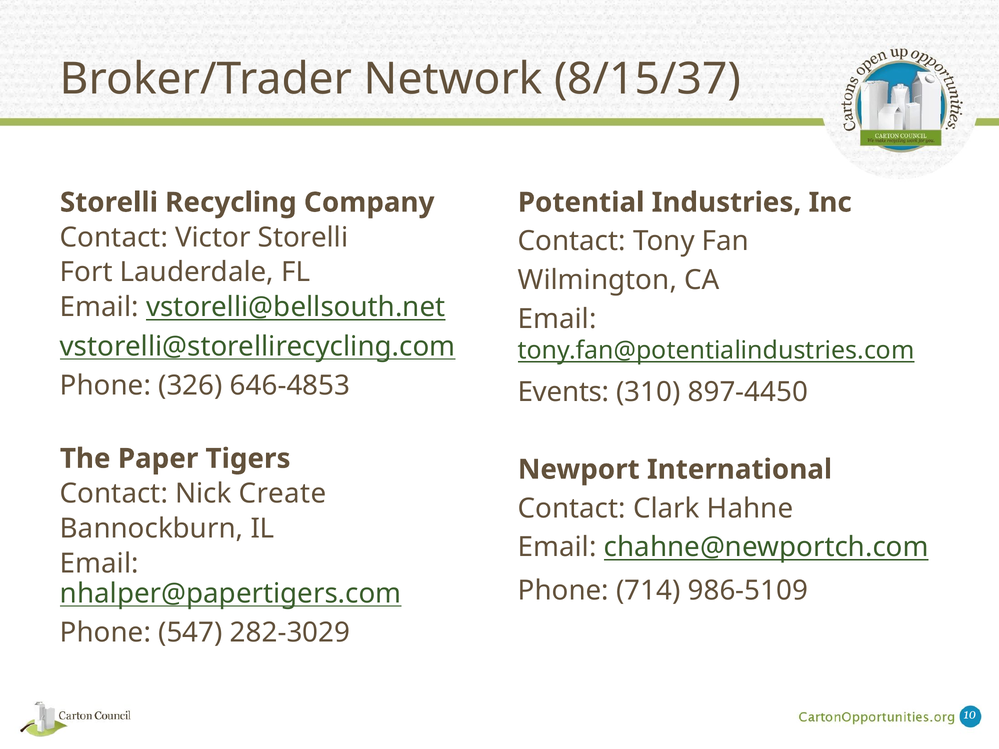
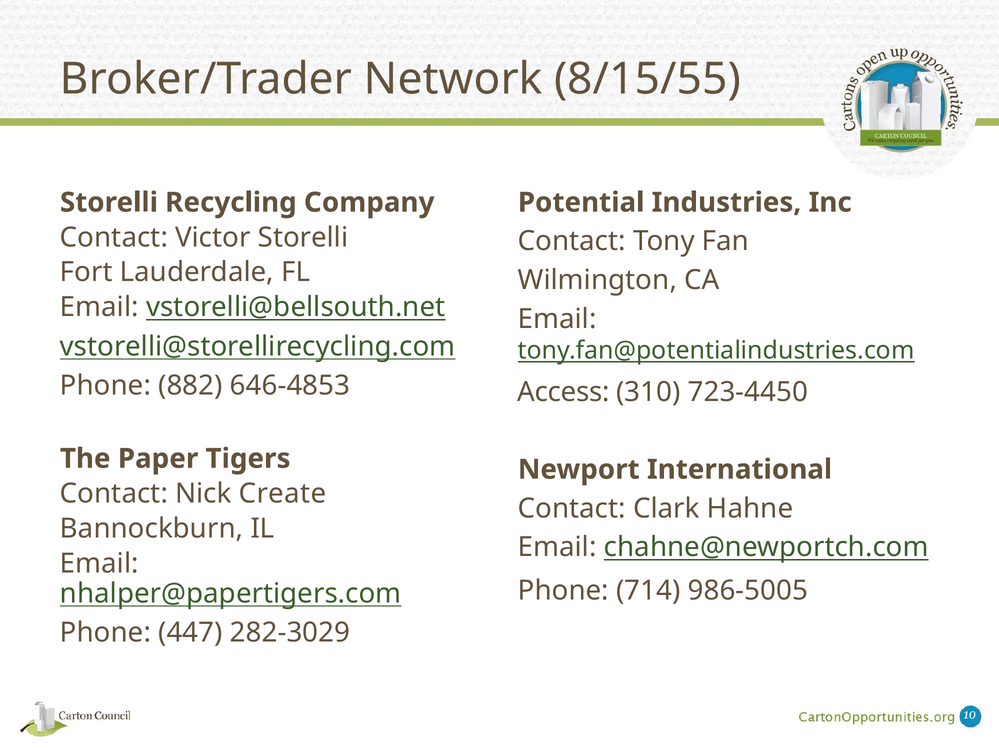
8/15/37: 8/15/37 -> 8/15/55
326: 326 -> 882
Events: Events -> Access
897-4450: 897-4450 -> 723-4450
986-5109: 986-5109 -> 986-5005
547: 547 -> 447
